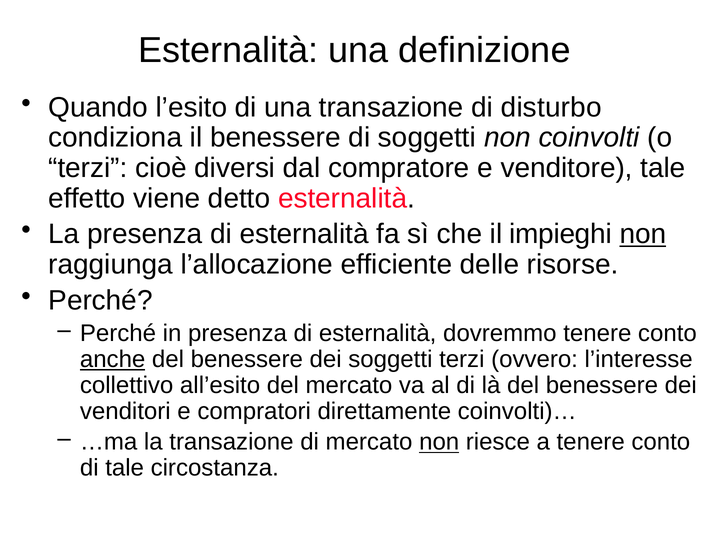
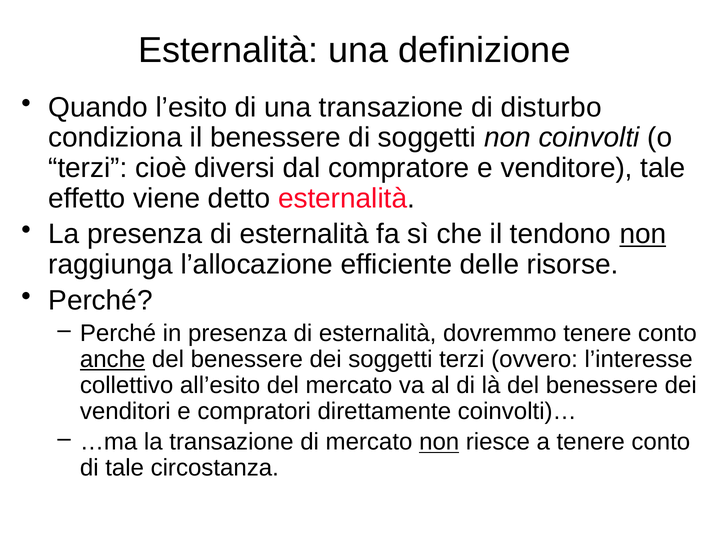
impieghi: impieghi -> tendono
